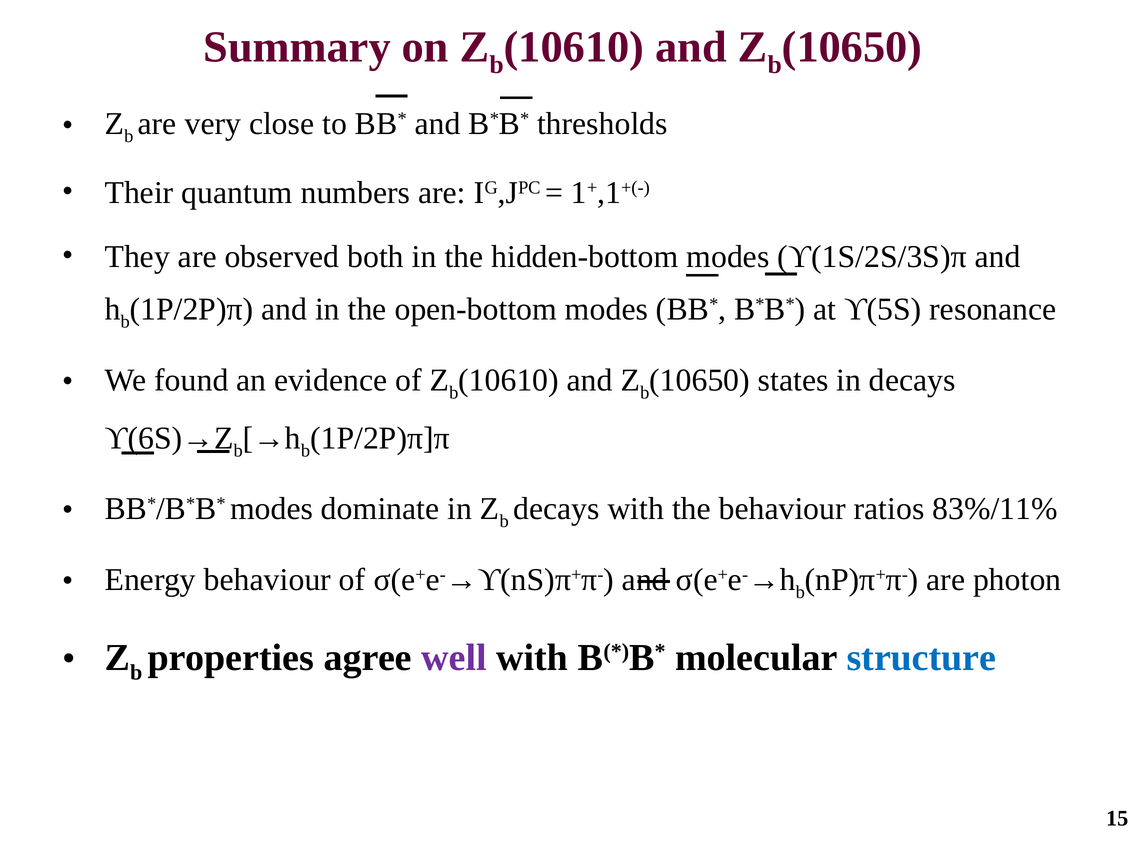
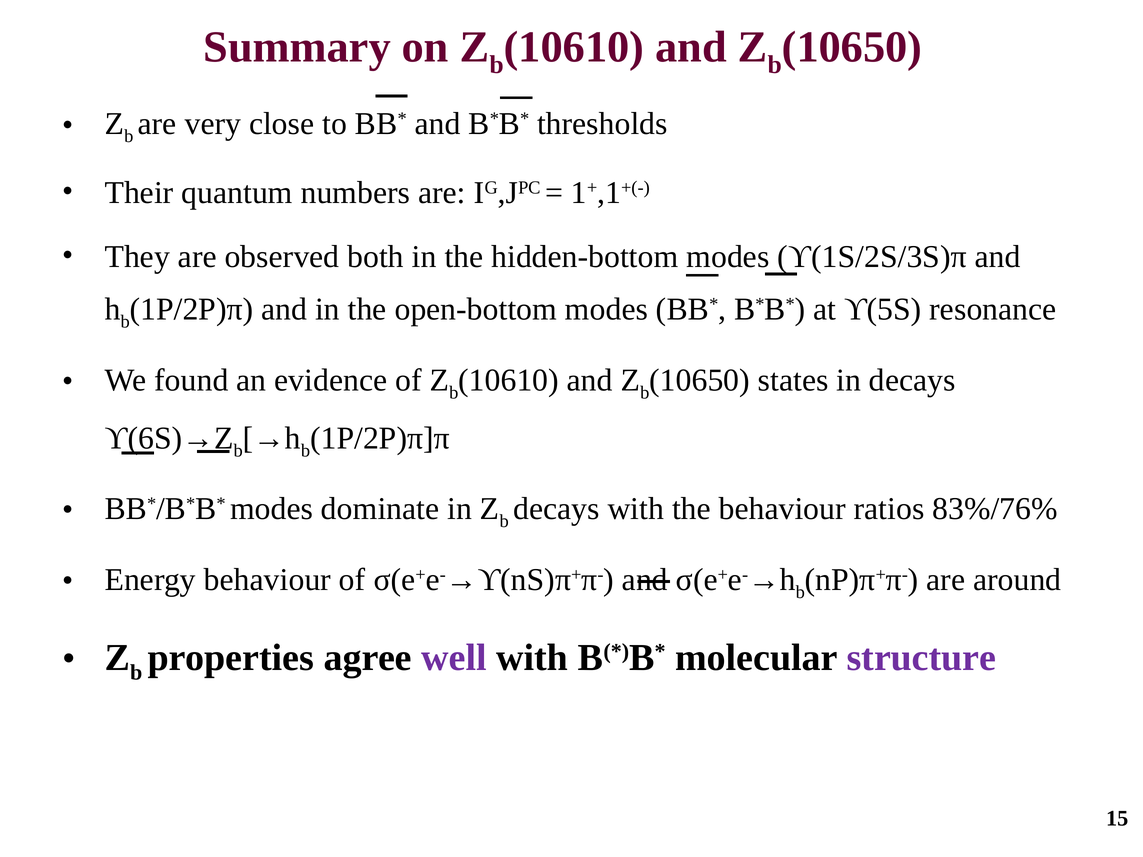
83%/11%: 83%/11% -> 83%/76%
photon: photon -> around
structure colour: blue -> purple
